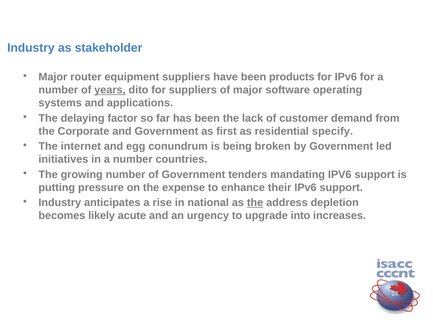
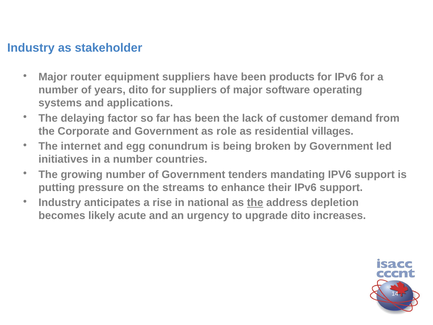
years underline: present -> none
first: first -> role
specify: specify -> villages
expense: expense -> streams
upgrade into: into -> dito
